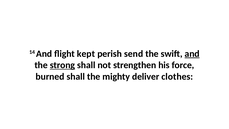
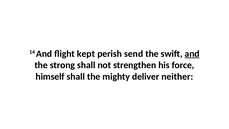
strong underline: present -> none
burned: burned -> himself
clothes: clothes -> neither
